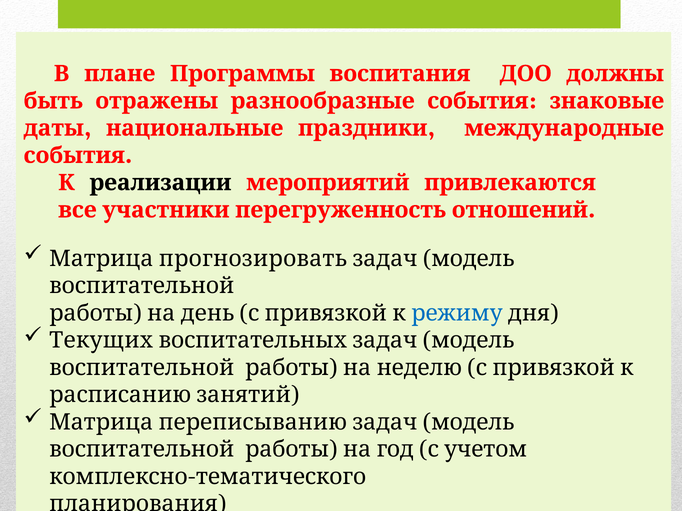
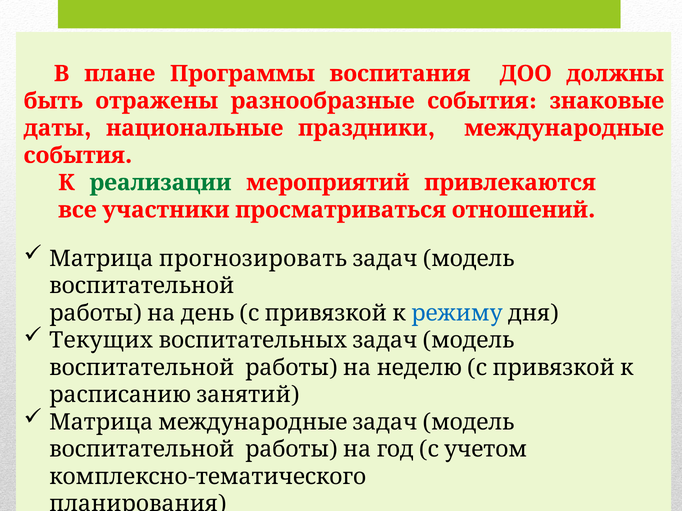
реализации colour: black -> green
перегруженность: перегруженность -> просматриваться
Матрица переписыванию: переписыванию -> международные
